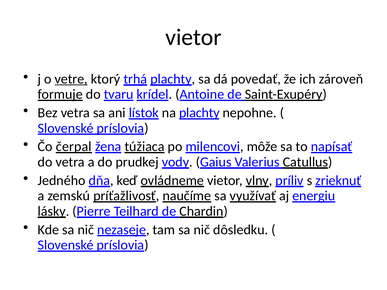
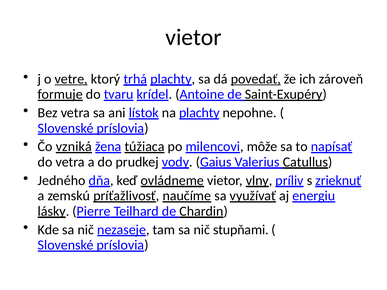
povedať underline: none -> present
čerpal: čerpal -> vzniká
dôsledku: dôsledku -> stupňami
